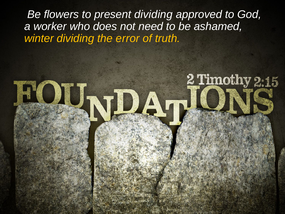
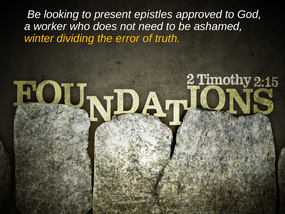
flowers: flowers -> looking
present dividing: dividing -> epistles
